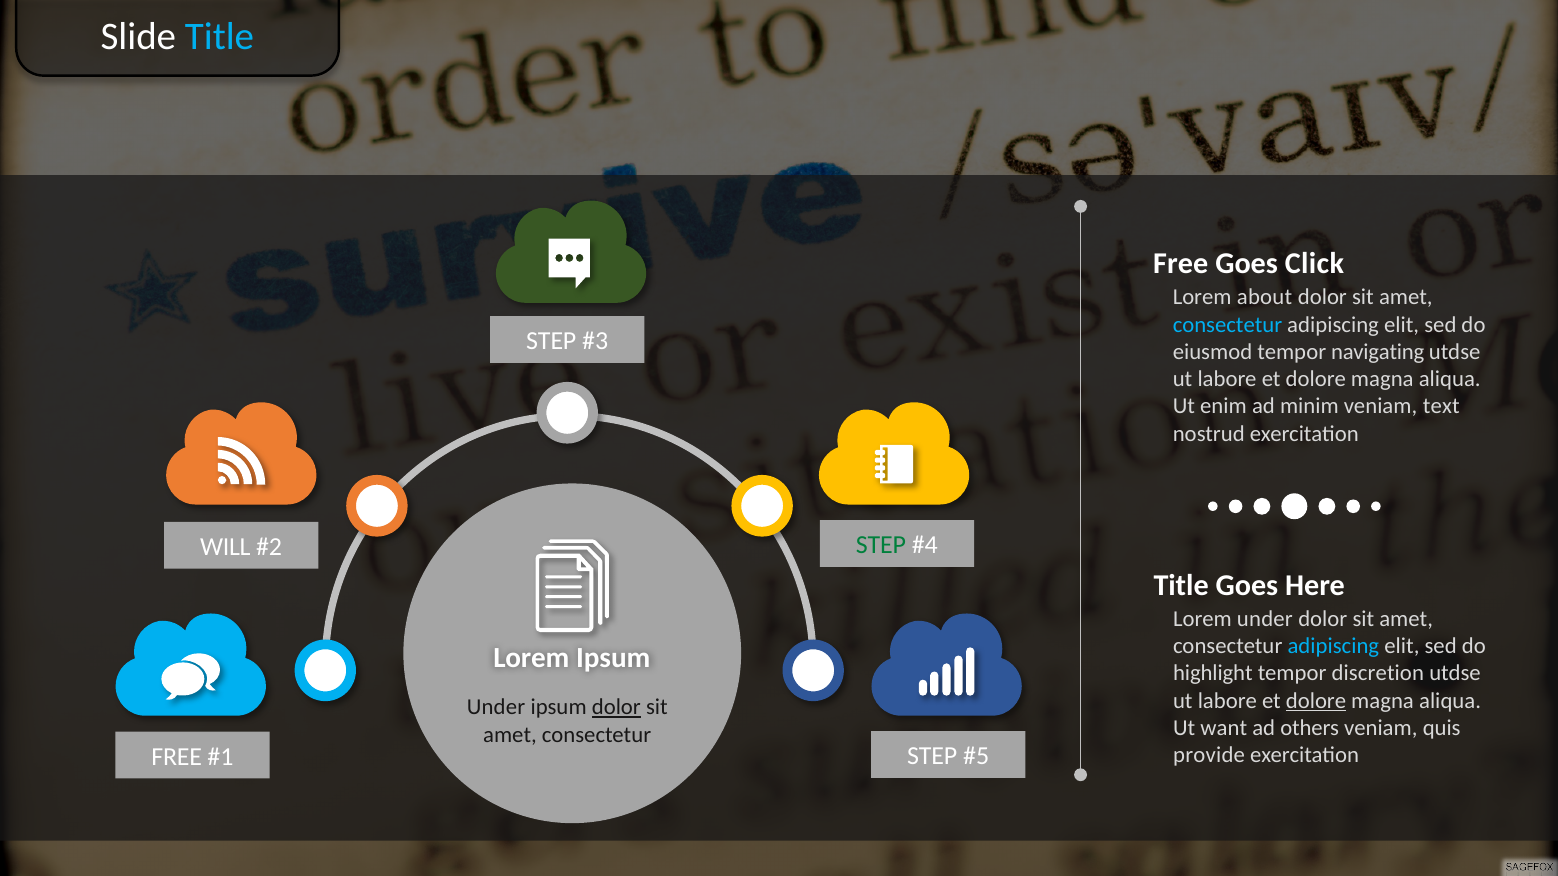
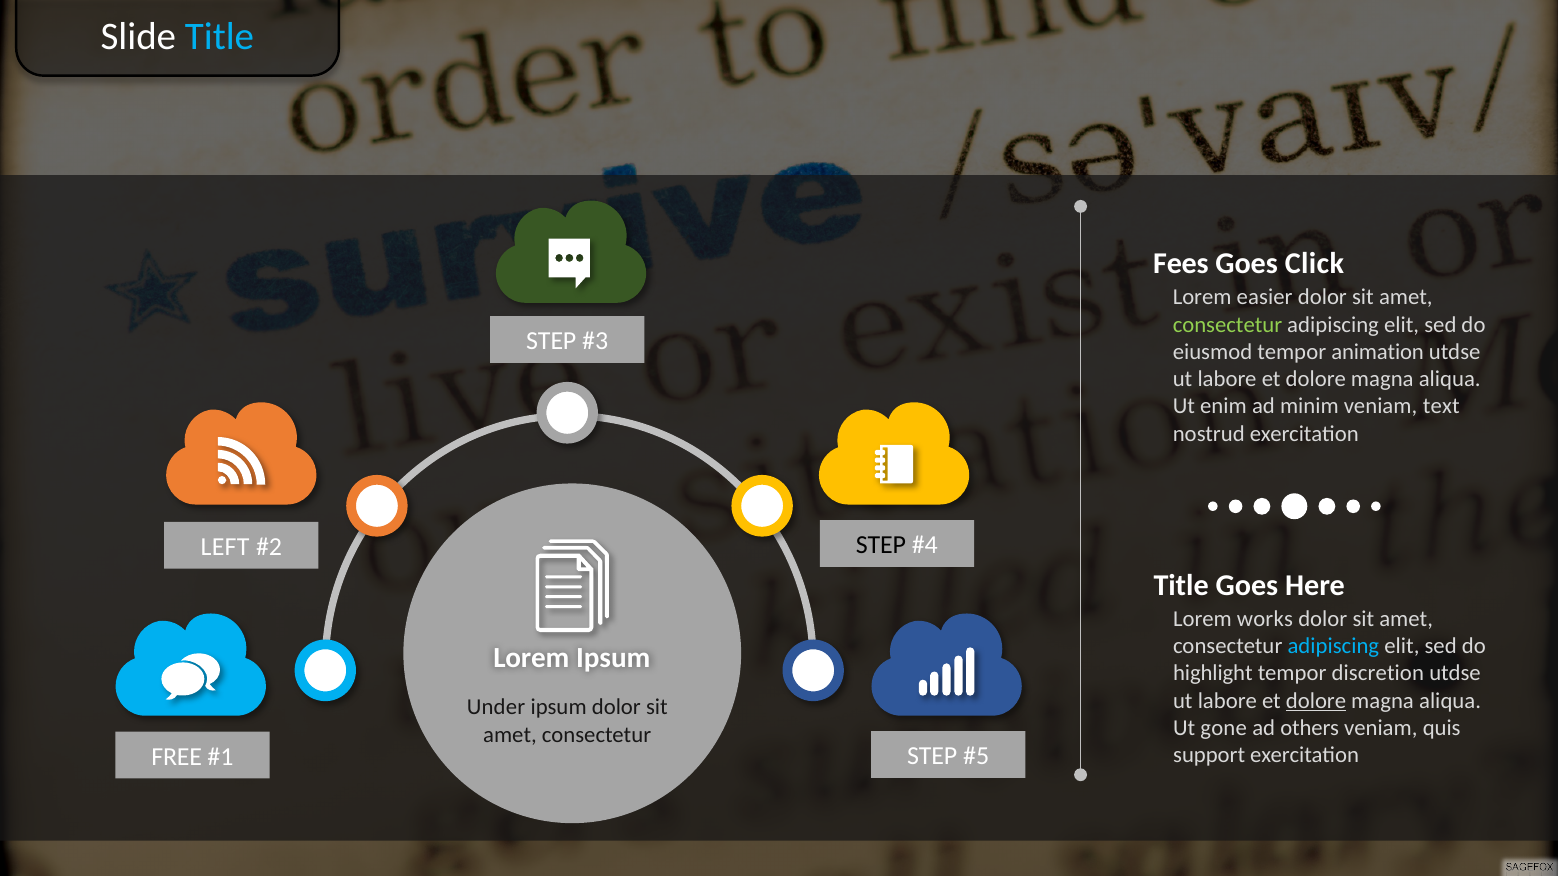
Free at (1181, 264): Free -> Fees
about: about -> easier
consectetur at (1227, 325) colour: light blue -> light green
navigating: navigating -> animation
STEP at (881, 546) colour: green -> black
WILL: WILL -> LEFT
Lorem under: under -> works
dolor at (616, 708) underline: present -> none
want: want -> gone
provide: provide -> support
